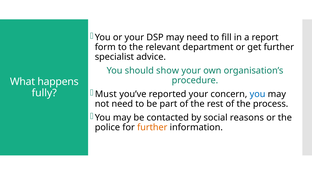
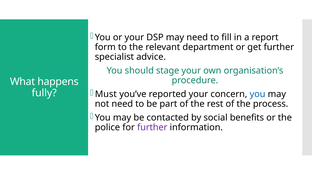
show: show -> stage
reasons: reasons -> benefits
further at (152, 128) colour: orange -> purple
